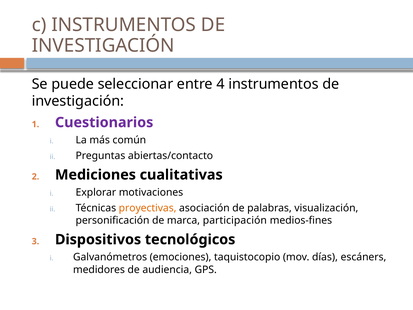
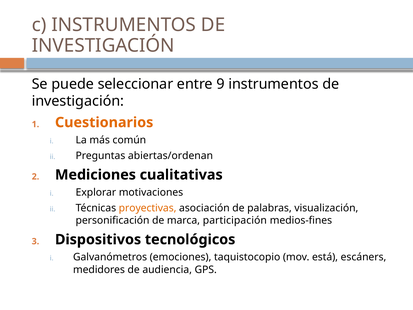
4: 4 -> 9
Cuestionarios colour: purple -> orange
abiertas/contacto: abiertas/contacto -> abiertas/ordenan
días: días -> está
